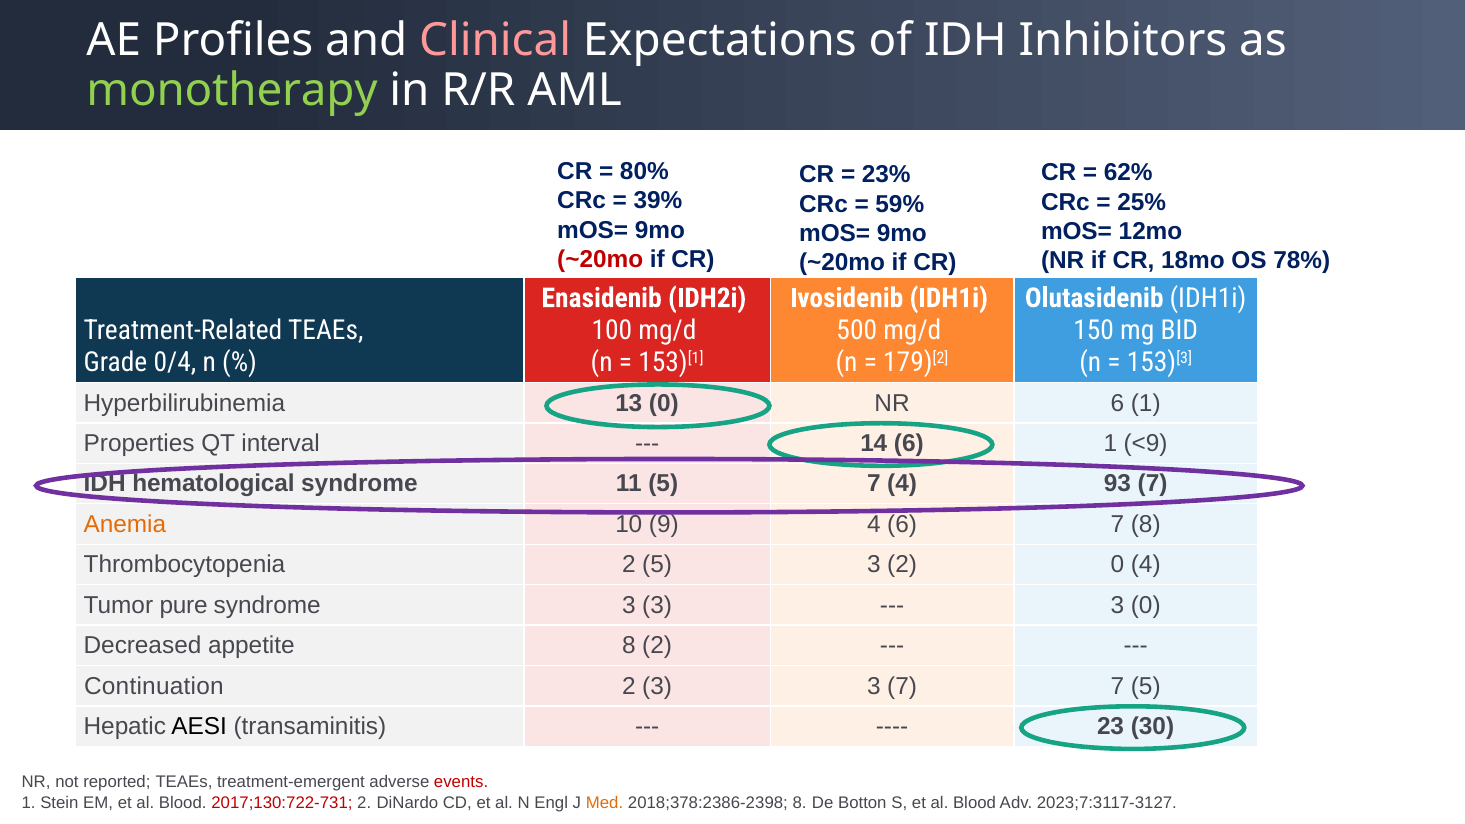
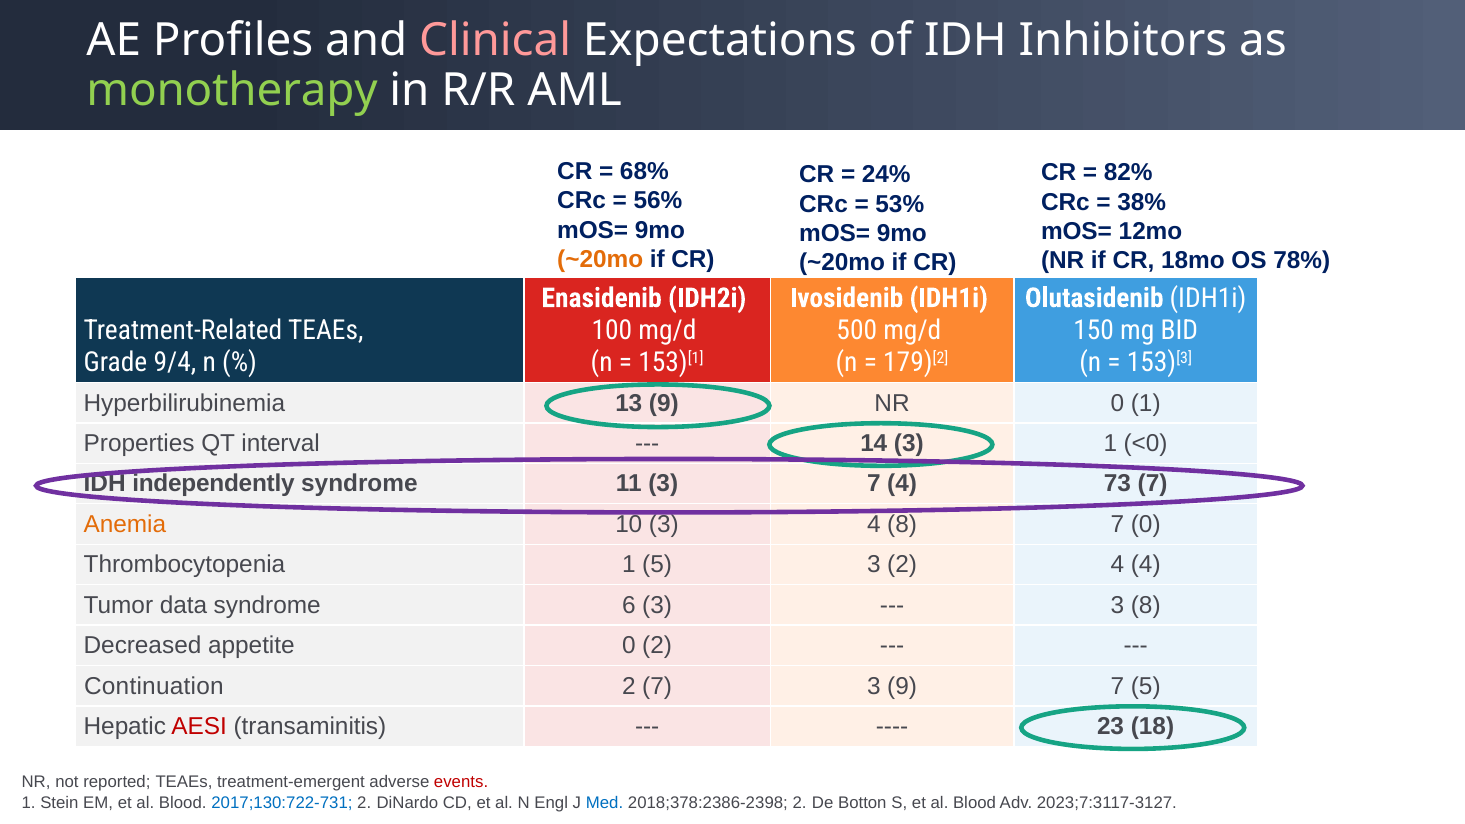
80%: 80% -> 68%
62%: 62% -> 82%
23%: 23% -> 24%
39%: 39% -> 56%
25%: 25% -> 38%
59%: 59% -> 53%
~20mo at (600, 259) colour: red -> orange
0/4: 0/4 -> 9/4
13 0: 0 -> 9
NR 6: 6 -> 0
14 6: 6 -> 3
<9: <9 -> <0
hematological: hematological -> independently
11 5: 5 -> 3
93: 93 -> 73
10 9: 9 -> 3
4 6: 6 -> 8
7 8: 8 -> 0
Thrombocytopenia 2: 2 -> 1
2 0: 0 -> 4
pure: pure -> data
syndrome 3: 3 -> 6
3 0: 0 -> 8
appetite 8: 8 -> 0
2 3: 3 -> 7
3 7: 7 -> 9
AESI colour: black -> red
30: 30 -> 18
2017;130:722-731 colour: red -> blue
Med colour: orange -> blue
8 at (799, 803): 8 -> 2
